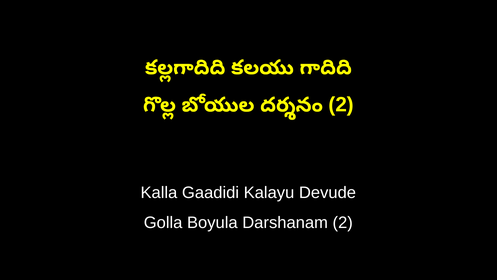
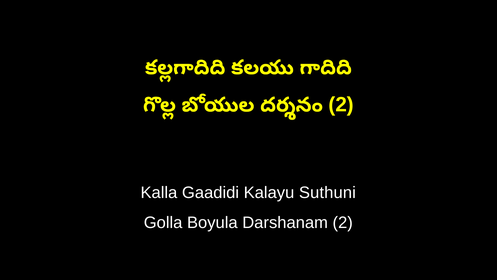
Devude: Devude -> Suthuni
